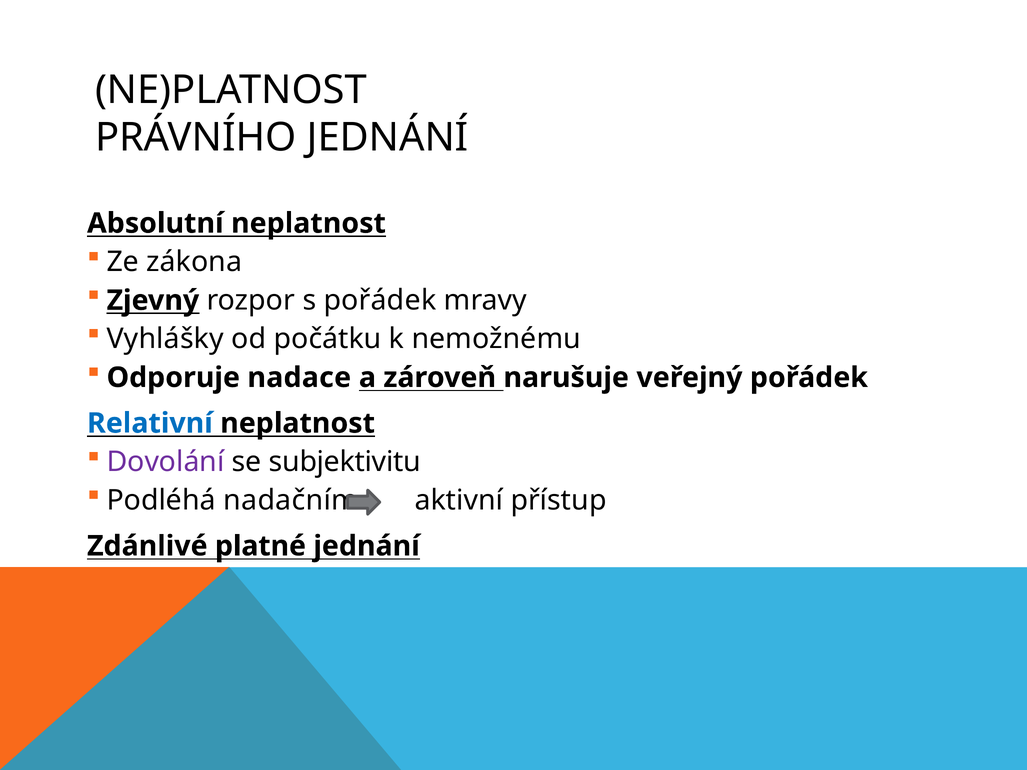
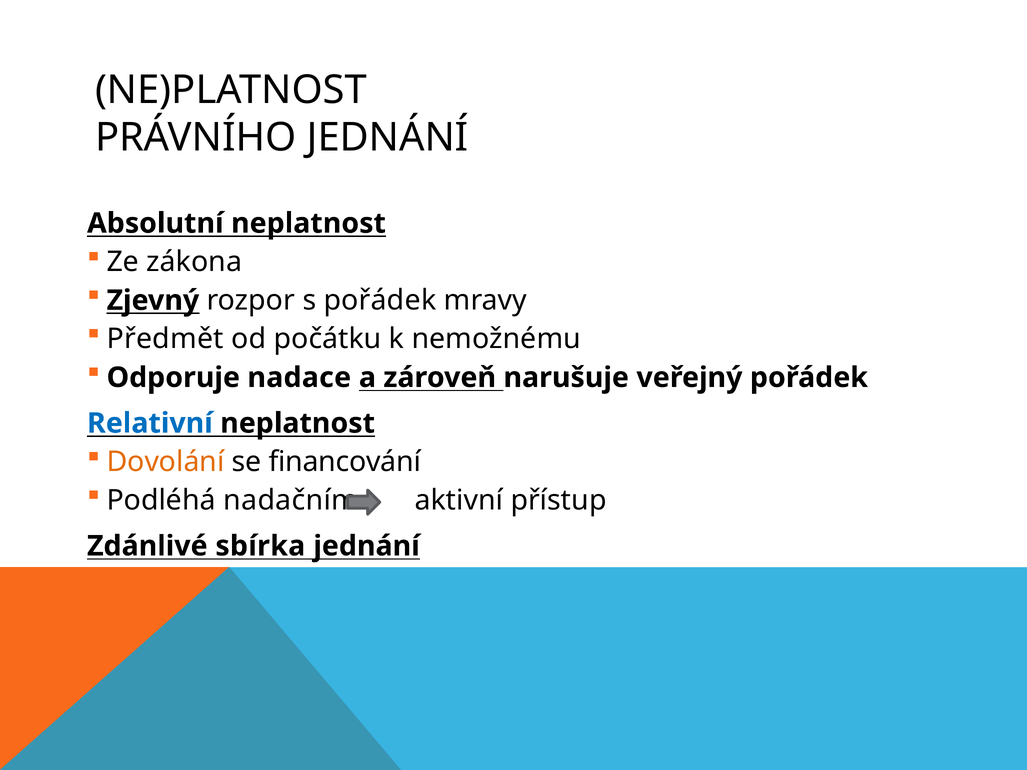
Vyhlášky: Vyhlášky -> Předmět
Dovolání colour: purple -> orange
subjektivitu: subjektivitu -> financování
platné: platné -> sbírka
